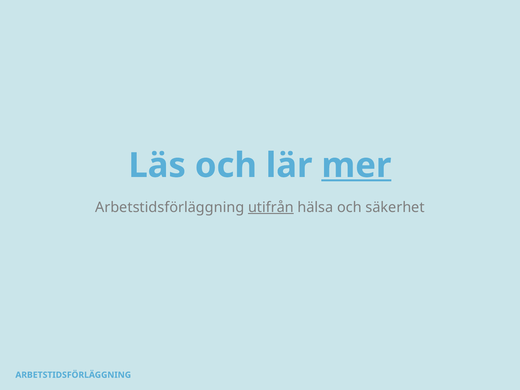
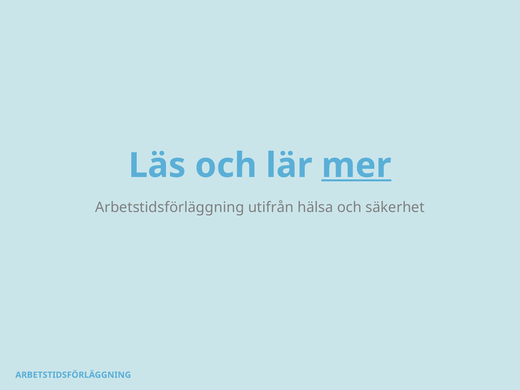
utifrån underline: present -> none
